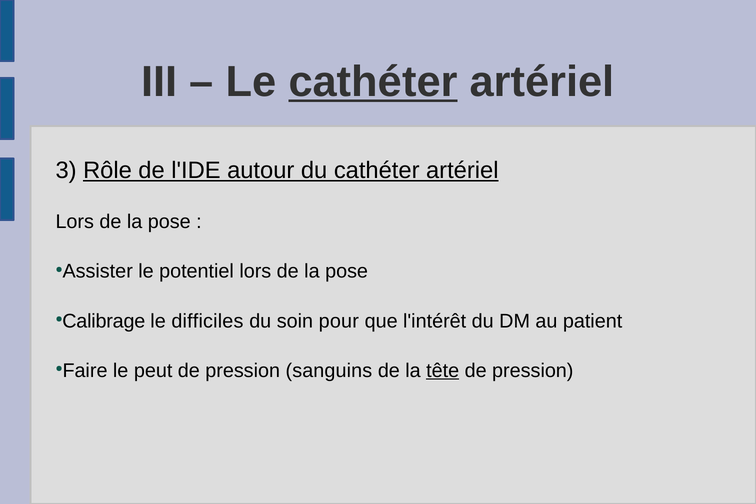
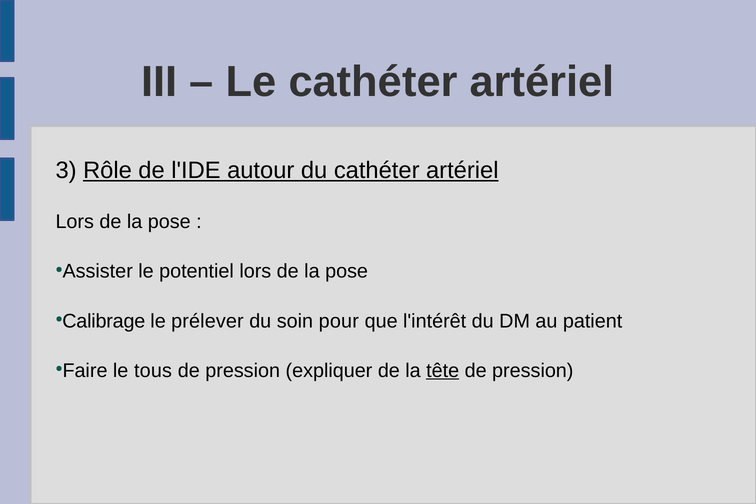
cathéter at (373, 82) underline: present -> none
difficiles: difficiles -> prélever
peut: peut -> tous
sanguins: sanguins -> expliquer
